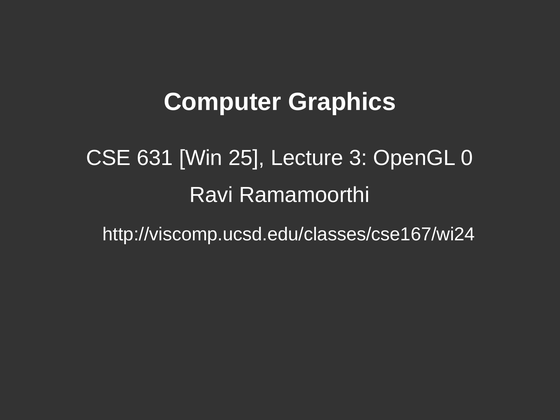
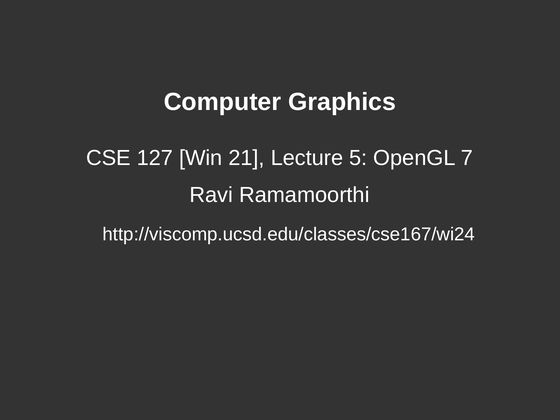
631: 631 -> 127
25: 25 -> 21
3: 3 -> 5
0: 0 -> 7
